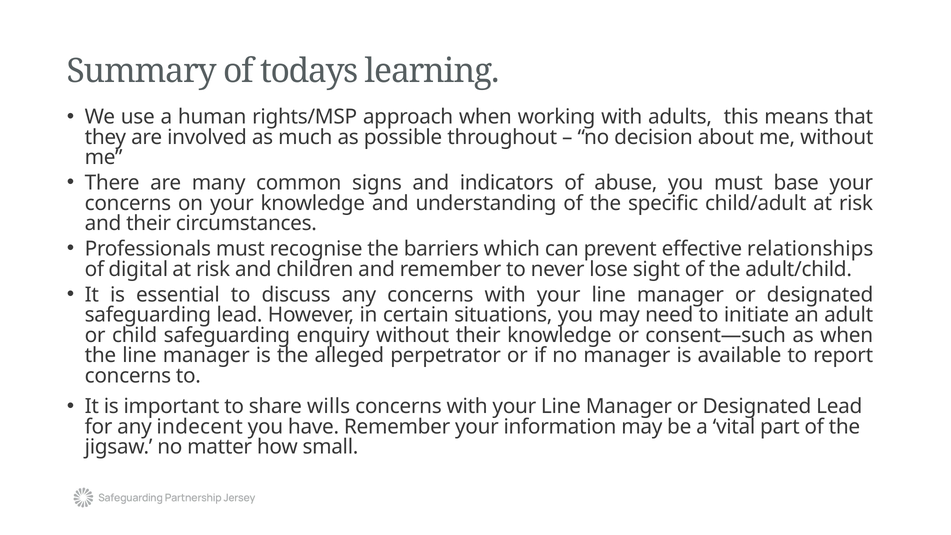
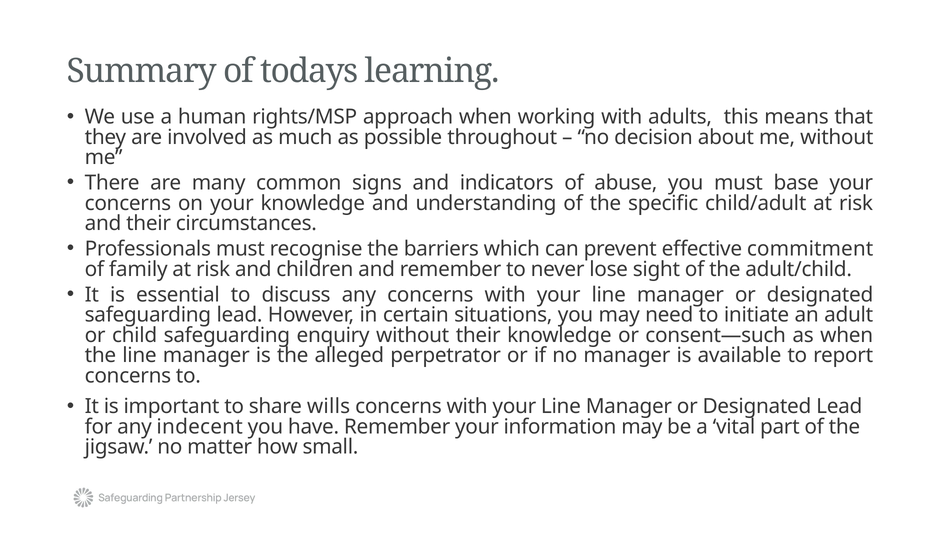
relationships: relationships -> commitment
digital: digital -> family
